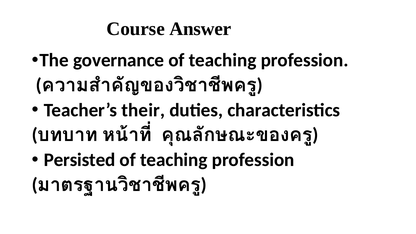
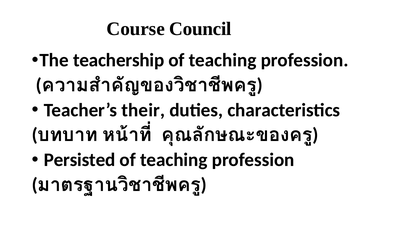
Answer: Answer -> Council
governance: governance -> teachership
